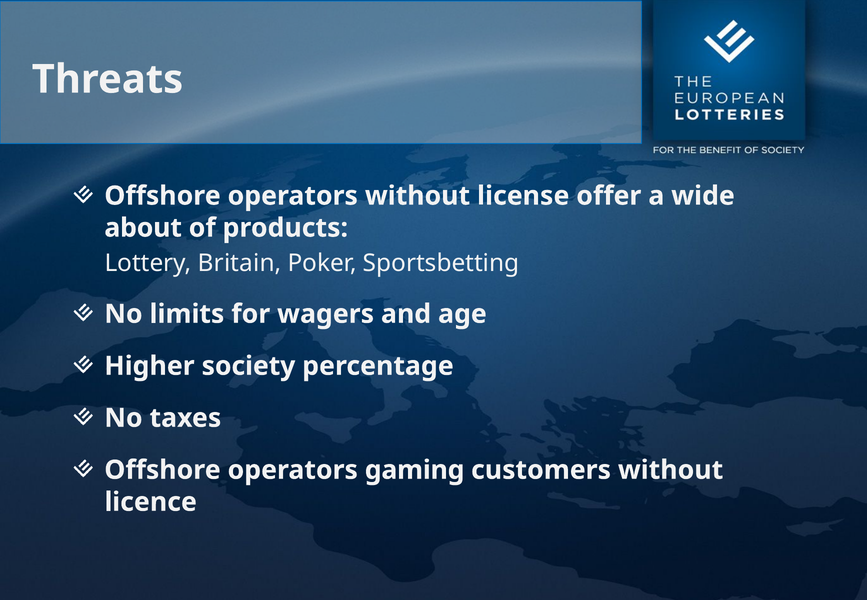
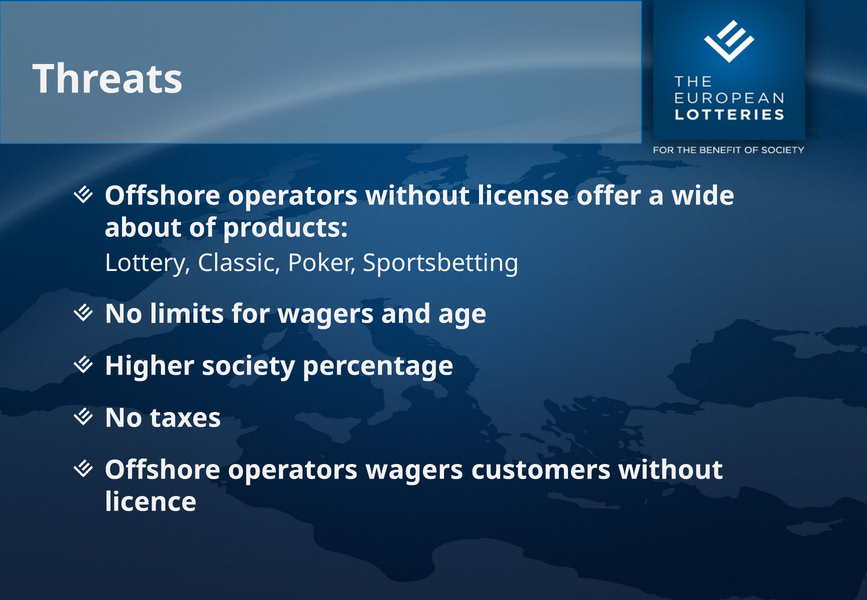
Britain: Britain -> Classic
operators gaming: gaming -> wagers
